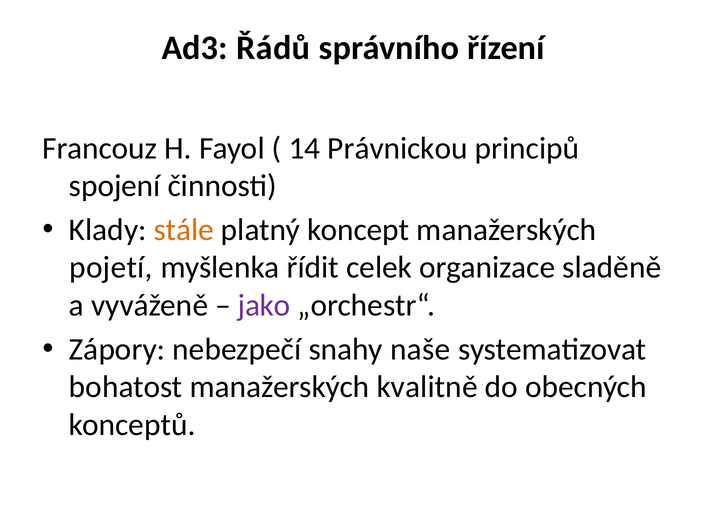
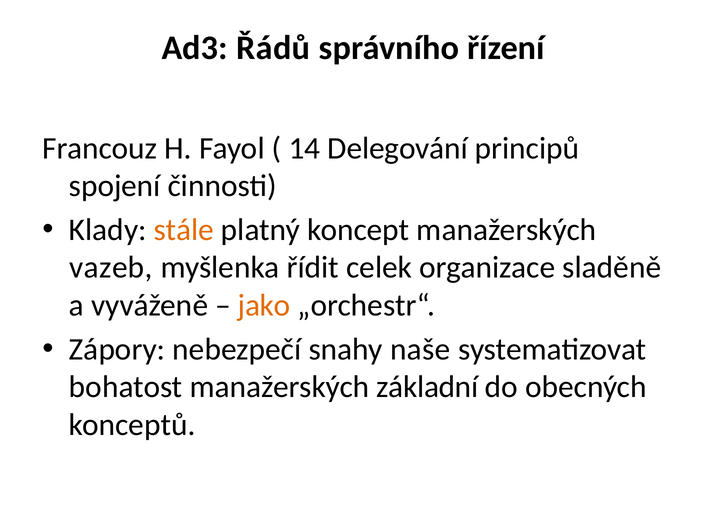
Právnickou: Právnickou -> Delegování
pojetí: pojetí -> vazeb
jako colour: purple -> orange
kvalitně: kvalitně -> základní
